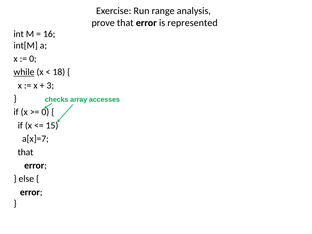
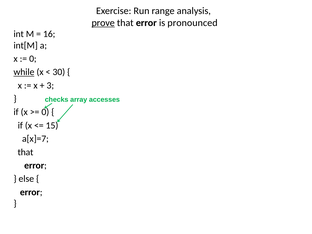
prove underline: none -> present
represented: represented -> pronounced
18: 18 -> 30
